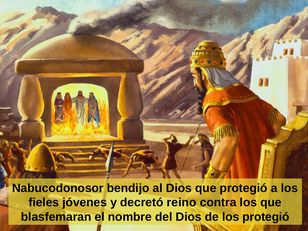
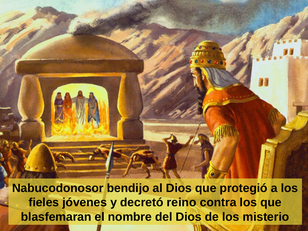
los protegió: protegió -> misterio
